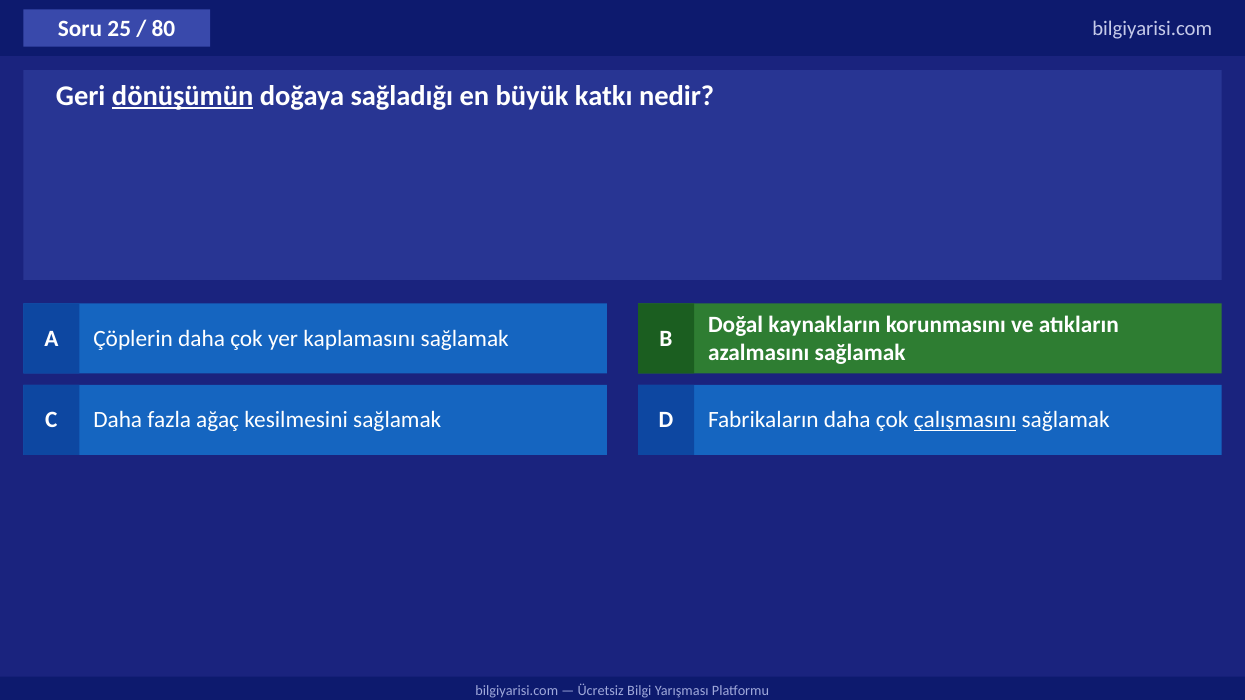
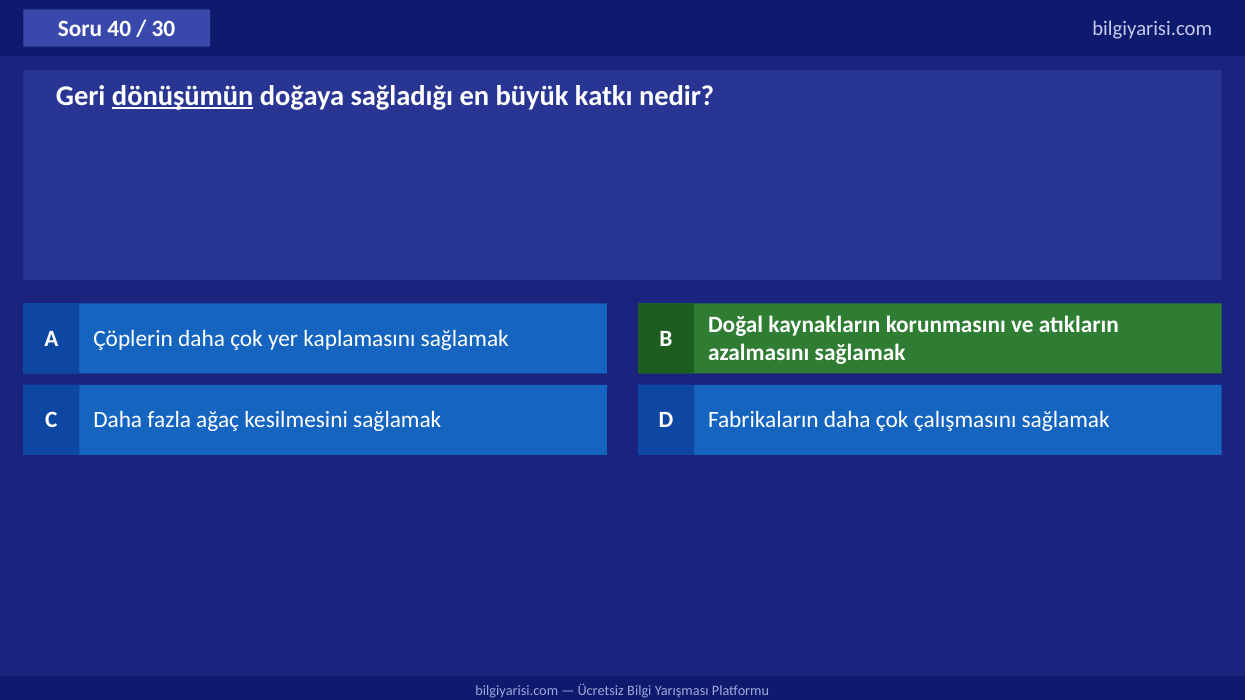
25: 25 -> 40
80: 80 -> 30
çalışmasını underline: present -> none
